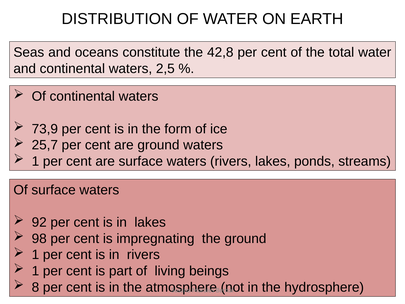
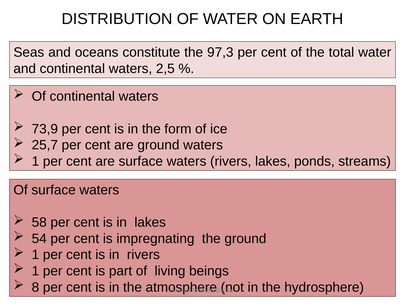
42,8: 42,8 -> 97,3
92: 92 -> 58
98: 98 -> 54
